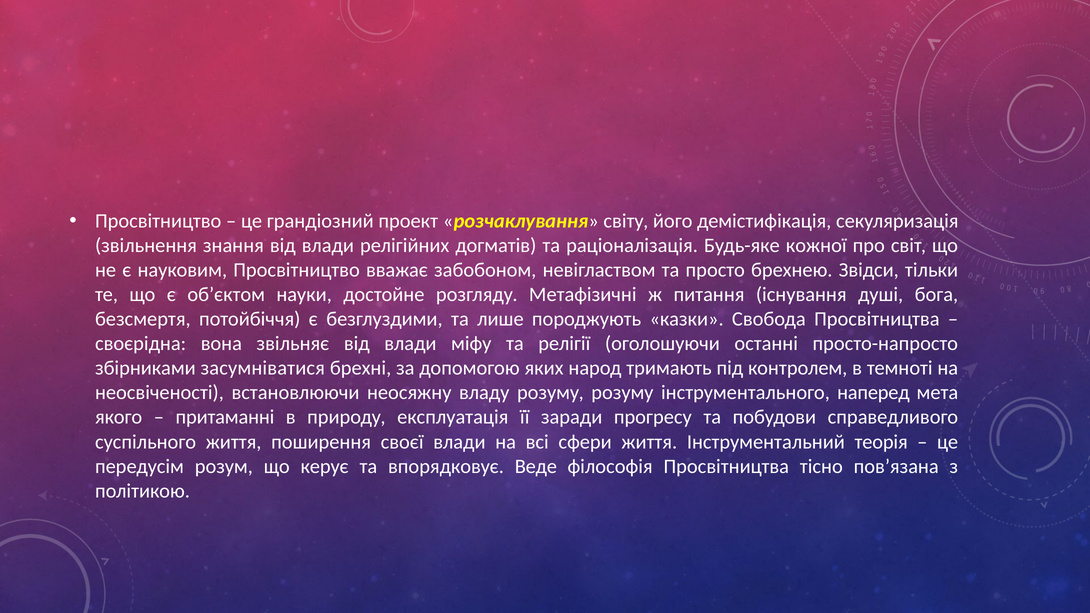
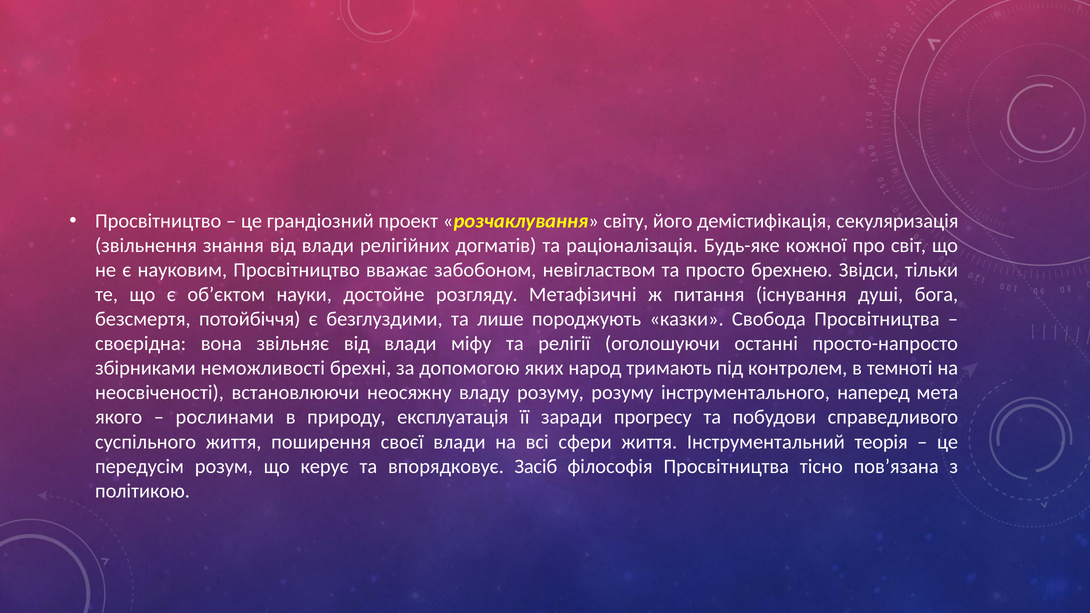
засумніватися: засумніватися -> неможливості
притаманні: притаманні -> рослинами
Веде: Веде -> Засіб
